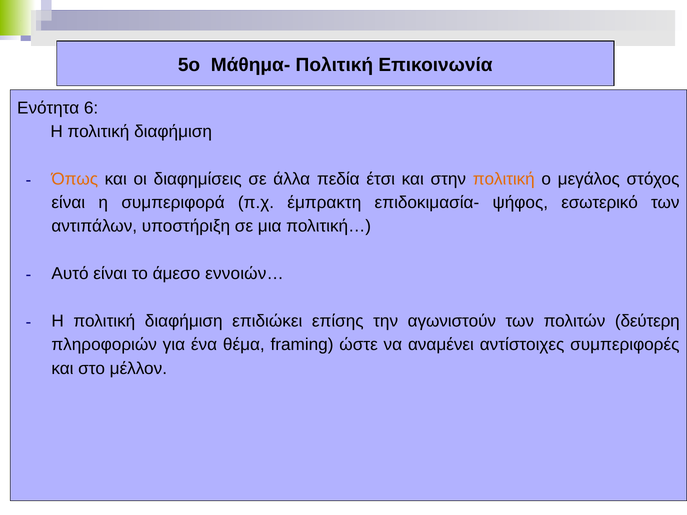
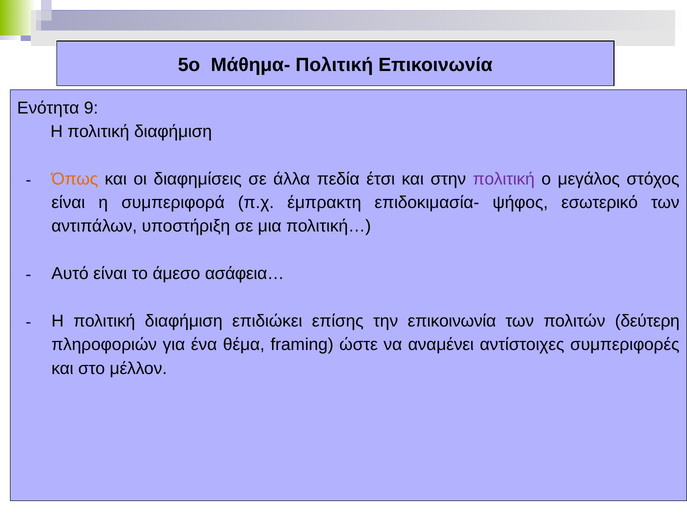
6: 6 -> 9
πολιτική at (504, 179) colour: orange -> purple
εννοιών…: εννοιών… -> ασάφεια…
την αγωνιστούν: αγωνιστούν -> επικοινωνία
